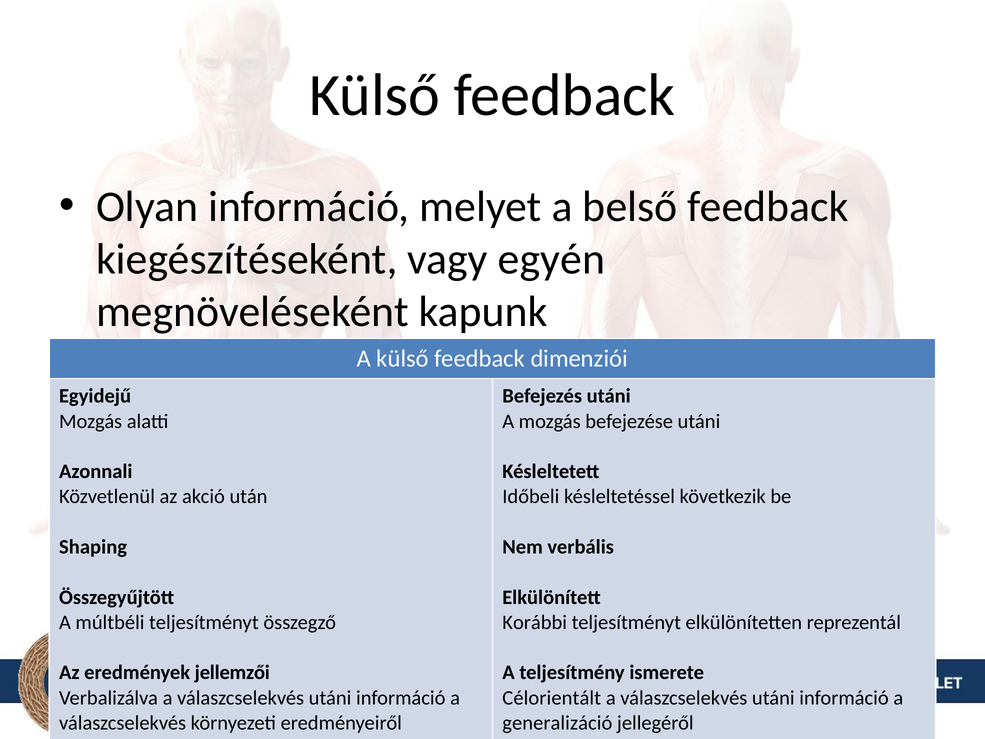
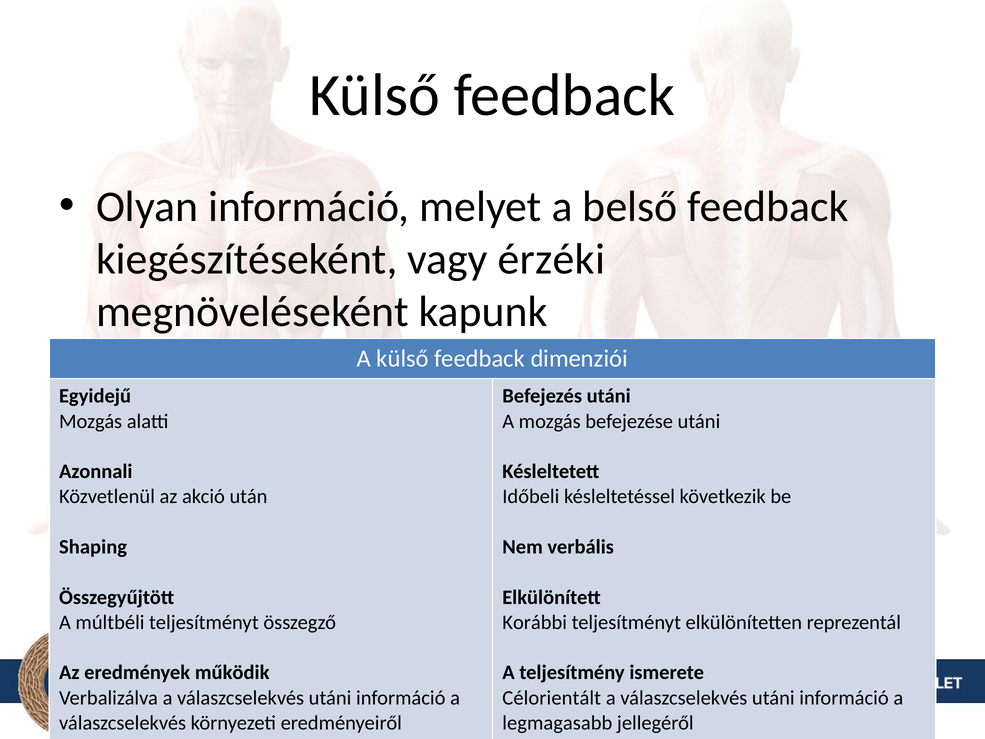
egyén: egyén -> érzéki
jellemzői: jellemzői -> működik
generalizáció: generalizáció -> legmagasabb
